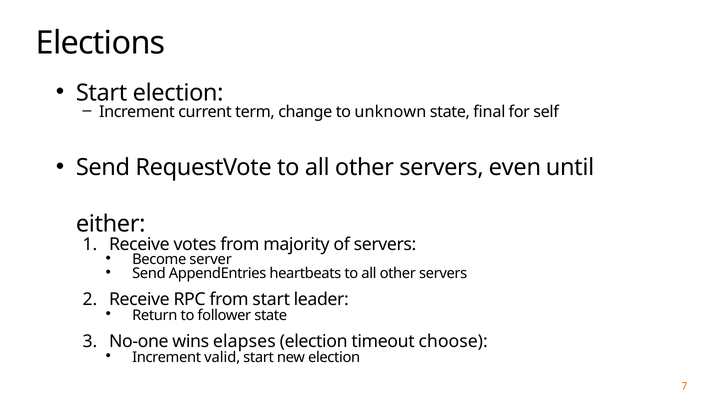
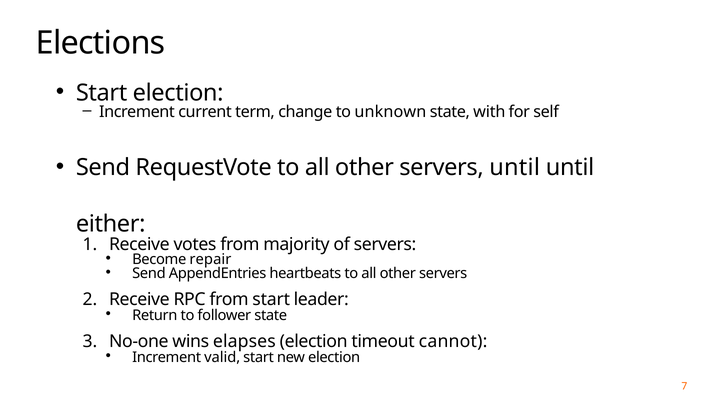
final: final -> with
servers even: even -> until
server: server -> repair
choose: choose -> cannot
